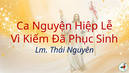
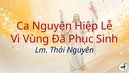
Kiếm: Kiếm -> Vùng
